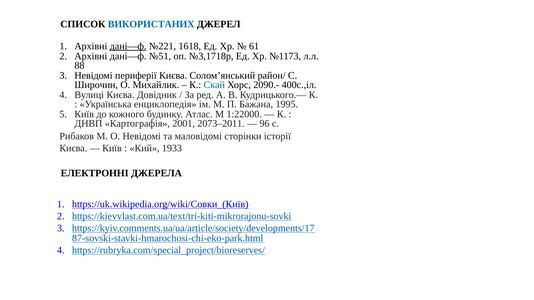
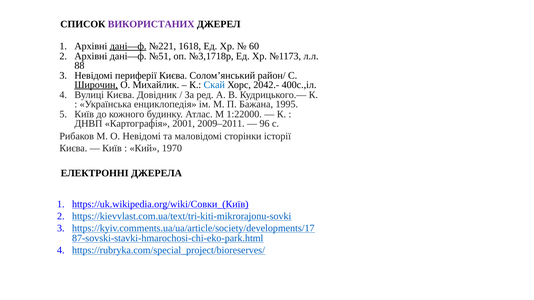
ВИКОРИСТАНИХ colour: blue -> purple
61: 61 -> 60
Широчин underline: none -> present
2090.-: 2090.- -> 2042.-
2073–2011: 2073–2011 -> 2009–2011
1933: 1933 -> 1970
